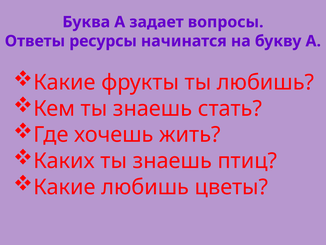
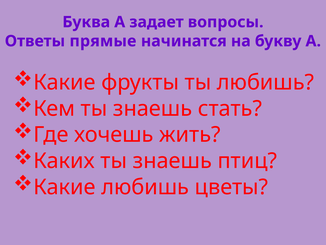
ресурсы: ресурсы -> прямые
